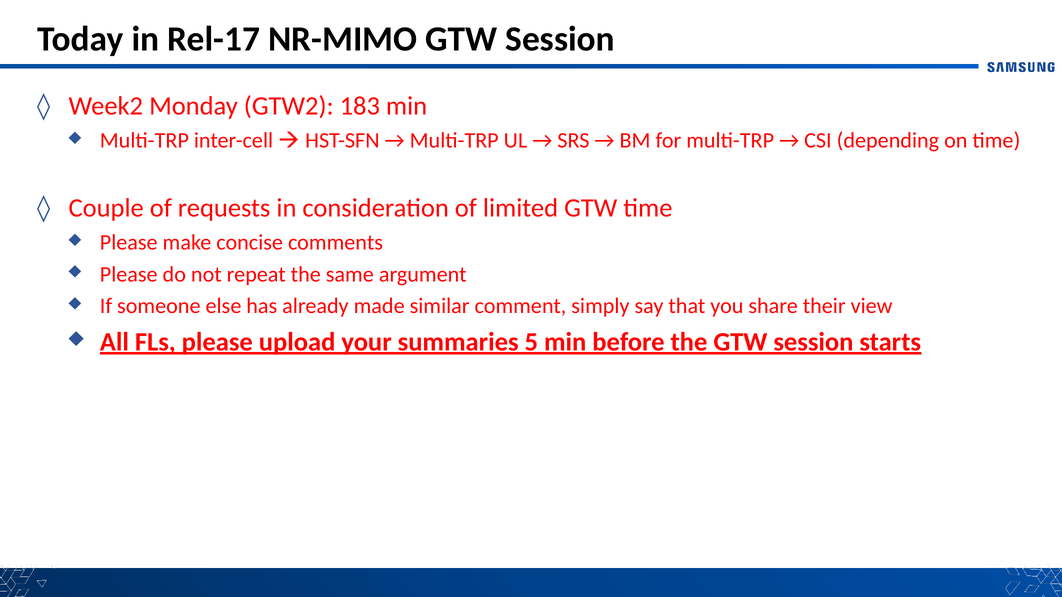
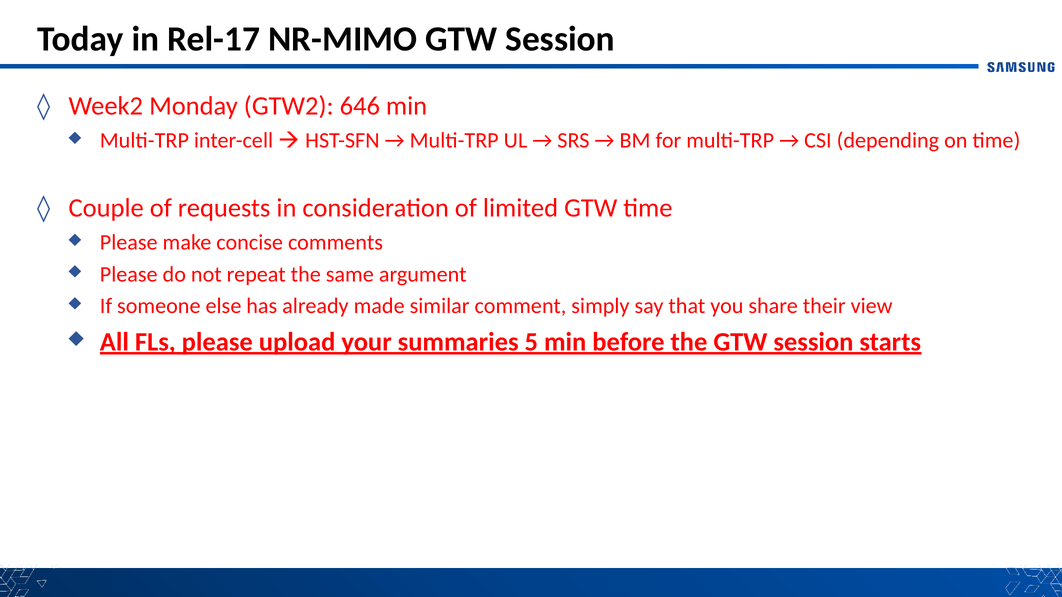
183: 183 -> 646
